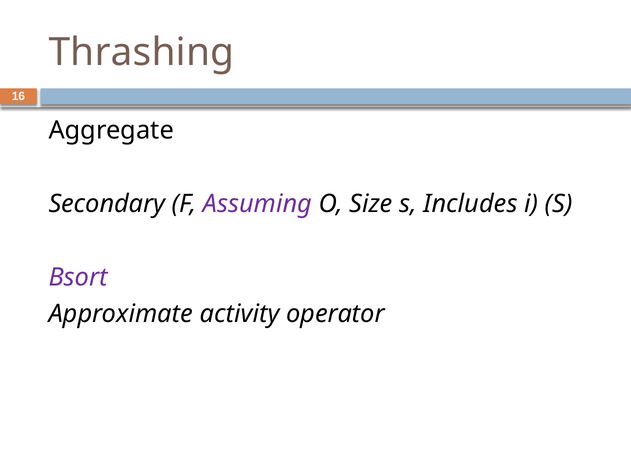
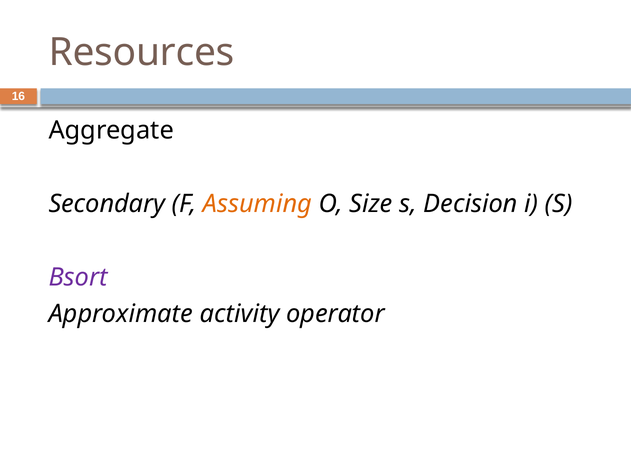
Thrashing: Thrashing -> Resources
Assuming colour: purple -> orange
Includes: Includes -> Decision
